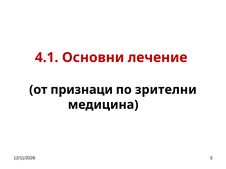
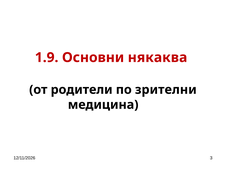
4.1: 4.1 -> 1.9
лечение: лечение -> някаква
признаци: признаци -> родители
